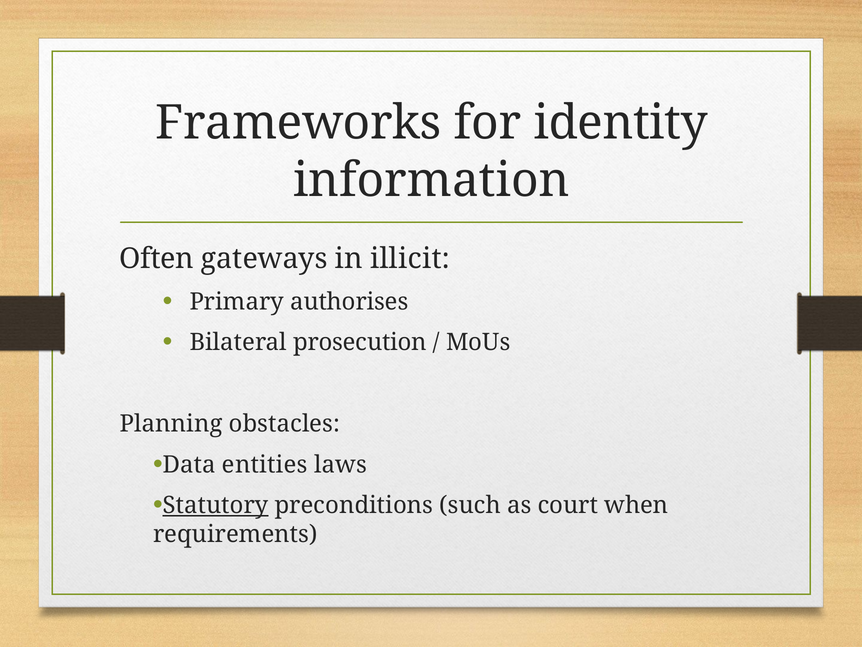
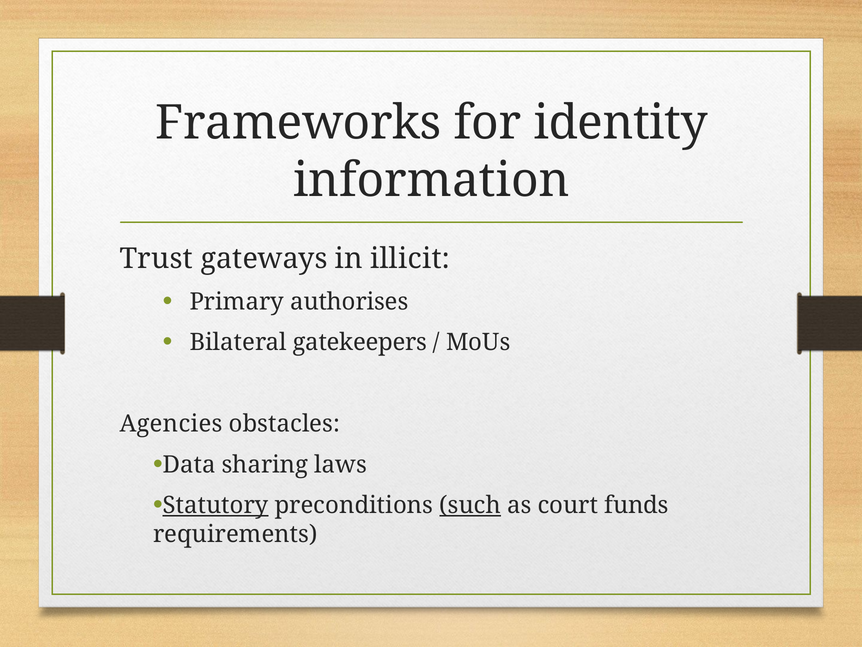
Often: Often -> Trust
prosecution: prosecution -> gatekeepers
Planning: Planning -> Agencies
entities: entities -> sharing
such underline: none -> present
when: when -> funds
